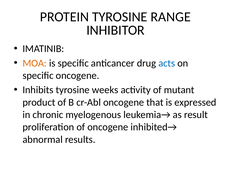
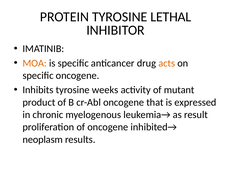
RANGE: RANGE -> LETHAL
acts colour: blue -> orange
abnormal: abnormal -> neoplasm
